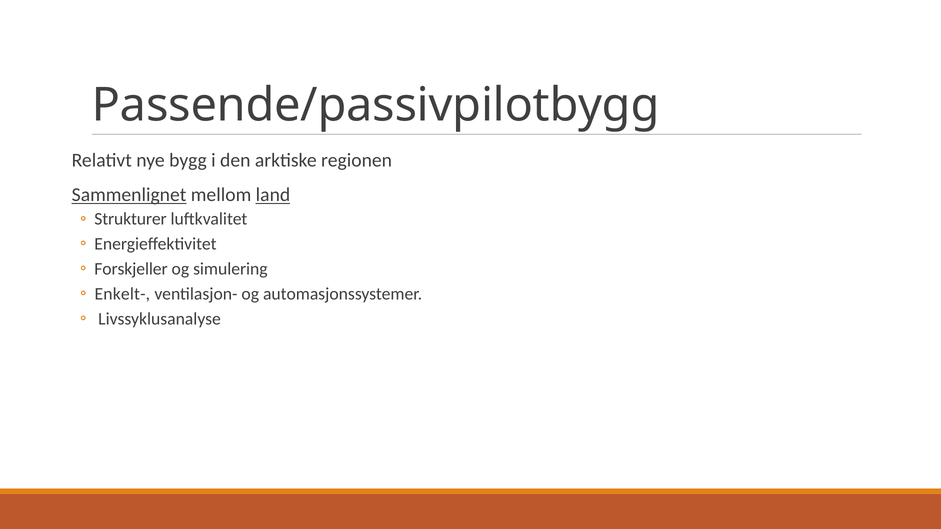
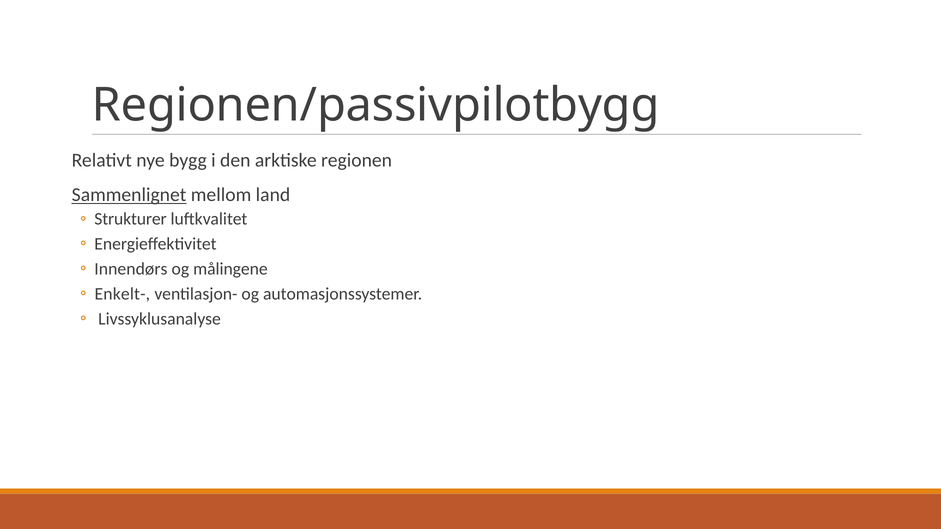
Passende/passivpilotbygg: Passende/passivpilotbygg -> Regionen/passivpilotbygg
land underline: present -> none
Forskjeller: Forskjeller -> Innendørs
simulering: simulering -> målingene
